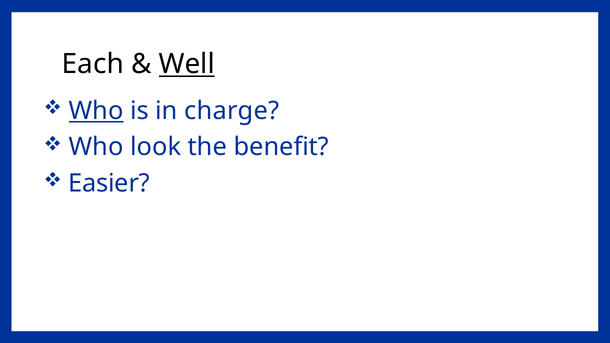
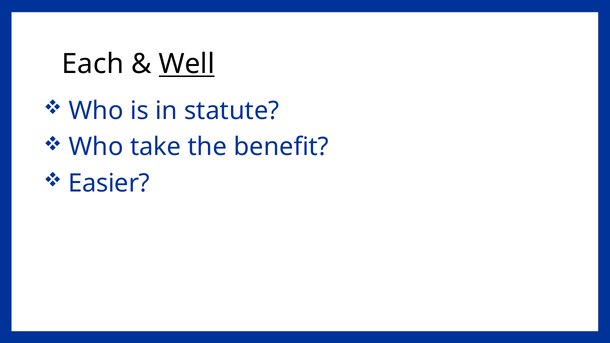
Who at (96, 111) underline: present -> none
charge: charge -> statute
look: look -> take
